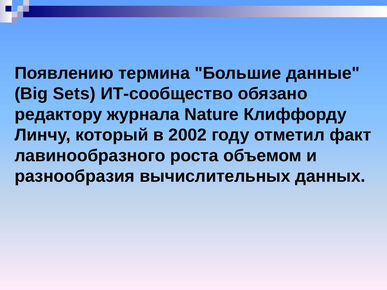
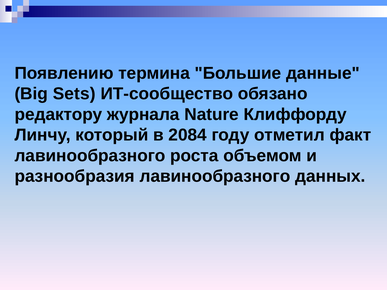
2002: 2002 -> 2084
разнообразия вычислительных: вычислительных -> лавинообразного
